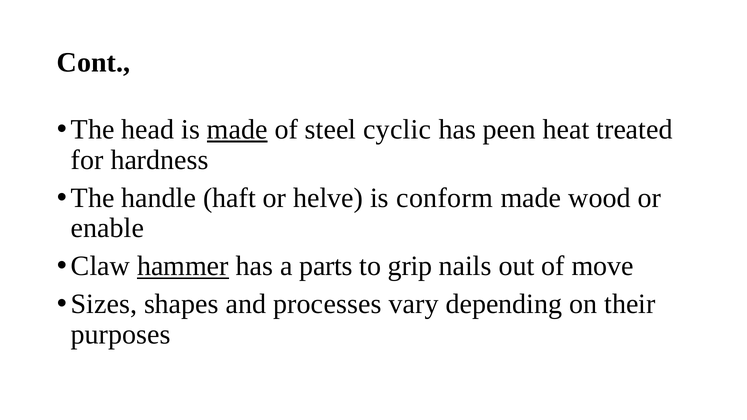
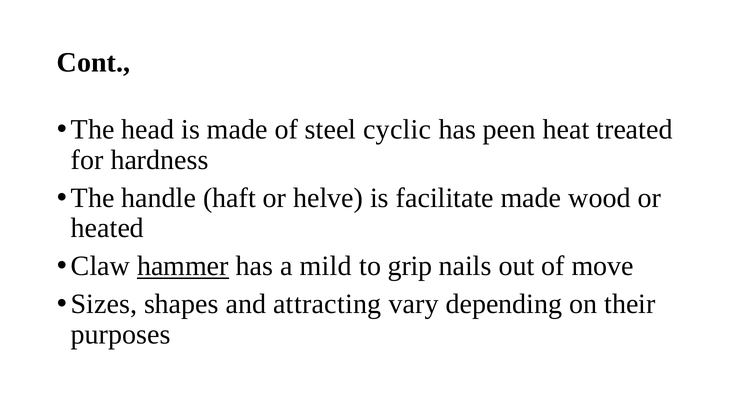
made at (237, 130) underline: present -> none
conform: conform -> facilitate
enable: enable -> heated
parts: parts -> mild
processes: processes -> attracting
